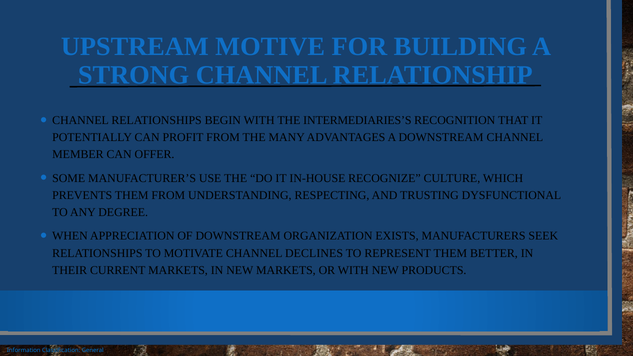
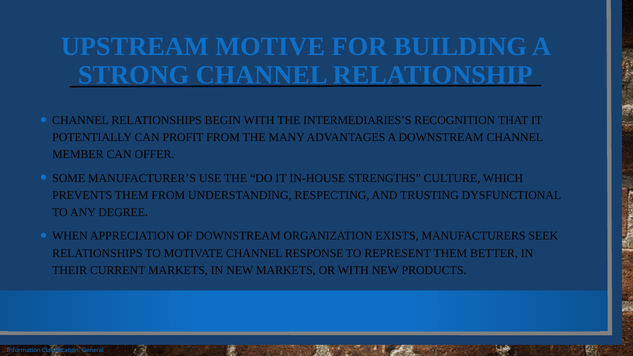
RECOGNIZE: RECOGNIZE -> STRENGTHS
DECLINES: DECLINES -> RESPONSE
